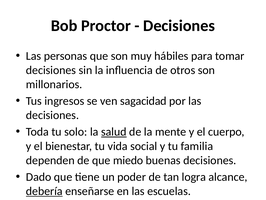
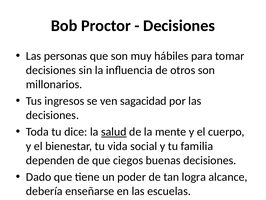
solo: solo -> dice
miedo: miedo -> ciegos
debería underline: present -> none
